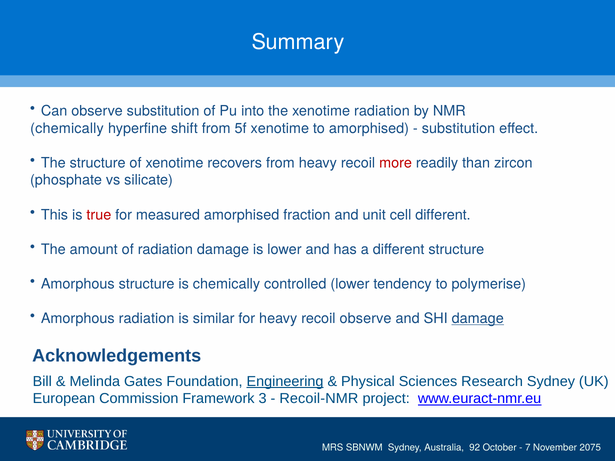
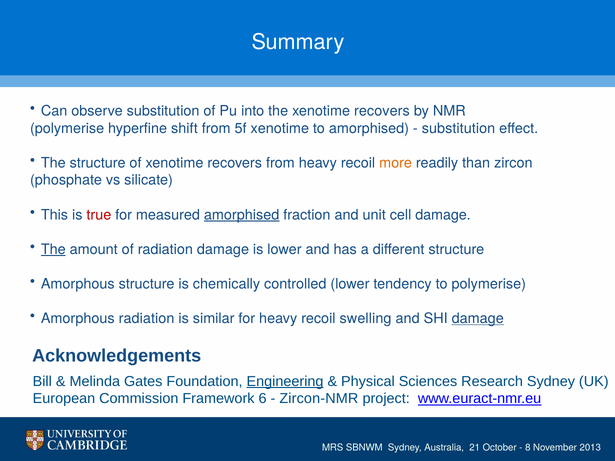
the xenotime radiation: radiation -> recovers
chemically at (67, 128): chemically -> polymerise
more colour: red -> orange
amorphised at (242, 215) underline: none -> present
cell different: different -> damage
The at (53, 249) underline: none -> present
recoil observe: observe -> swelling
3: 3 -> 6
Recoil-NMR: Recoil-NMR -> Zircon-NMR
92: 92 -> 21
7: 7 -> 8
2075: 2075 -> 2013
